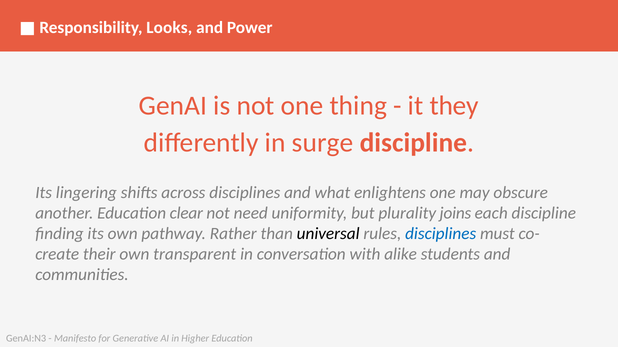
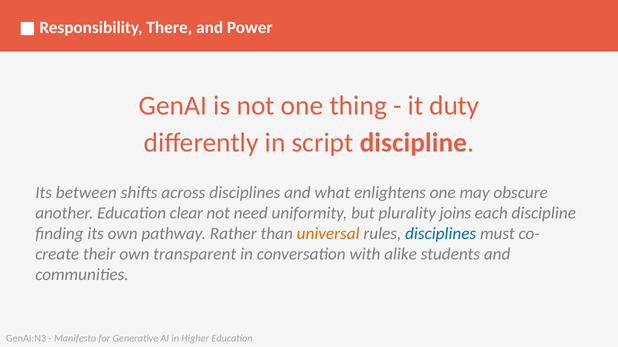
Looks: Looks -> There
they: they -> duty
surge: surge -> script
lingering: lingering -> between
universal colour: black -> orange
